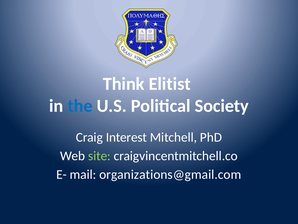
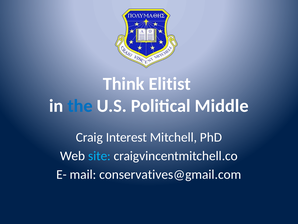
Society: Society -> Middle
site colour: light green -> light blue
organizations@gmail.com: organizations@gmail.com -> conservatives@gmail.com
